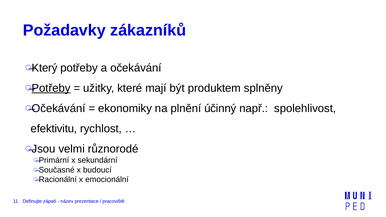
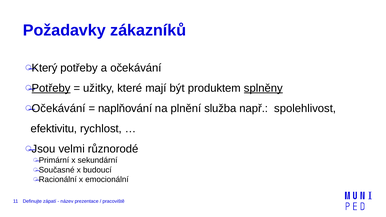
splněny underline: none -> present
ekonomiky: ekonomiky -> naplňování
účinný: účinný -> služba
